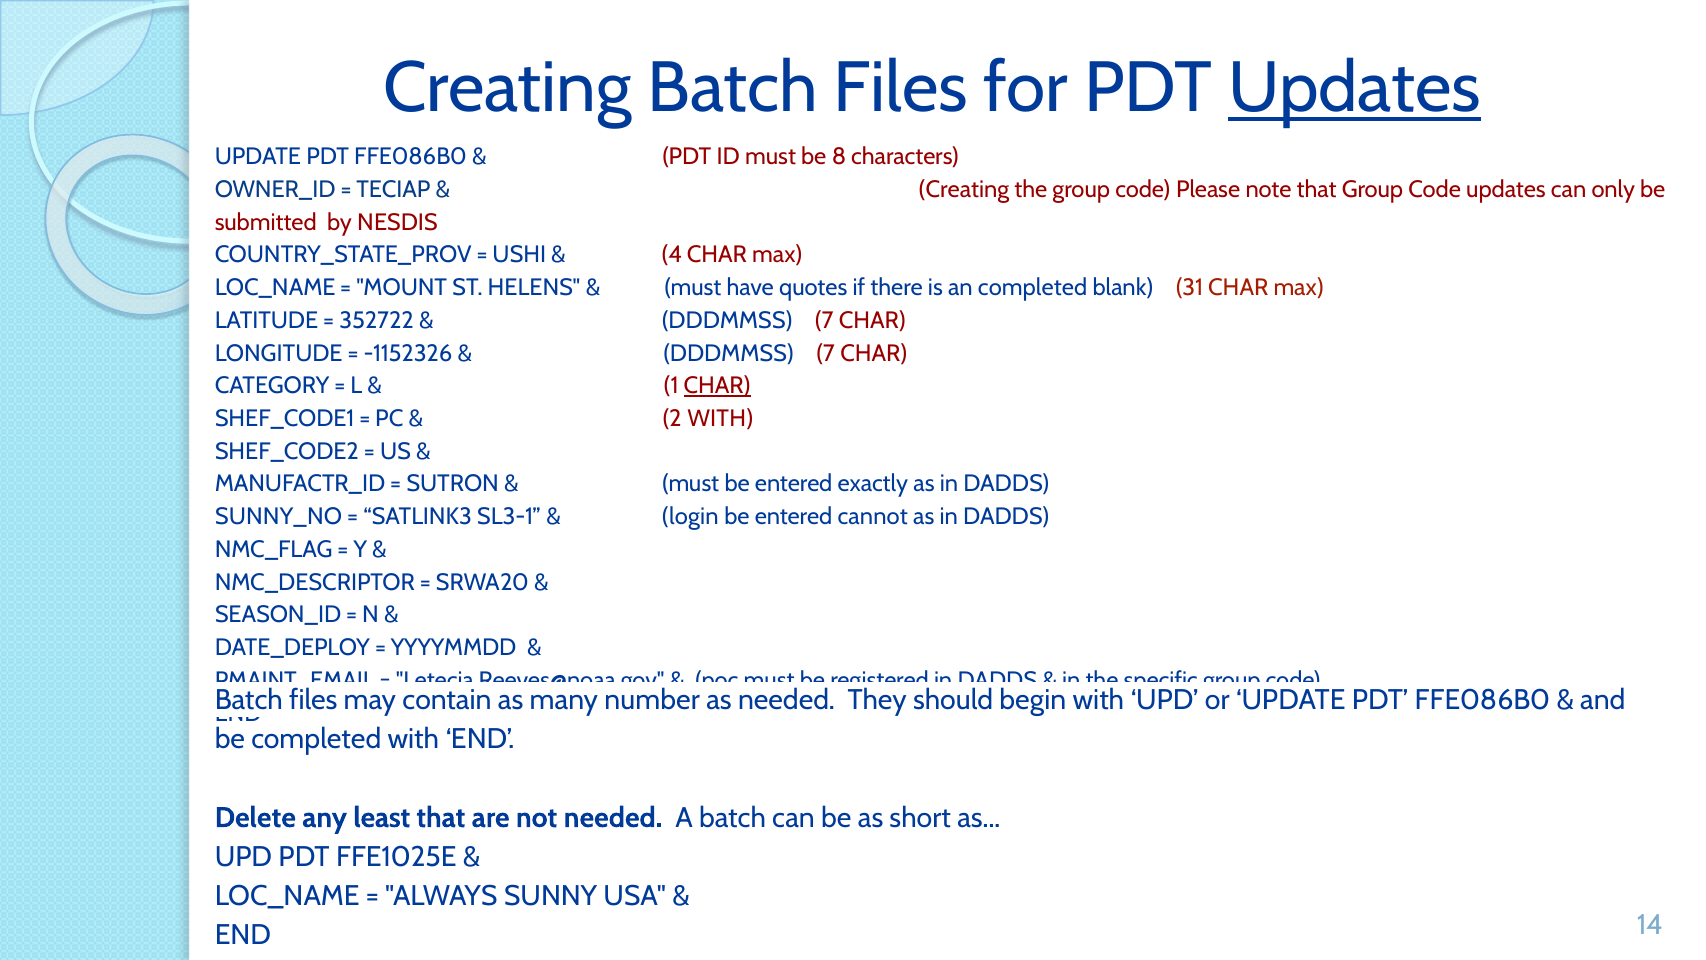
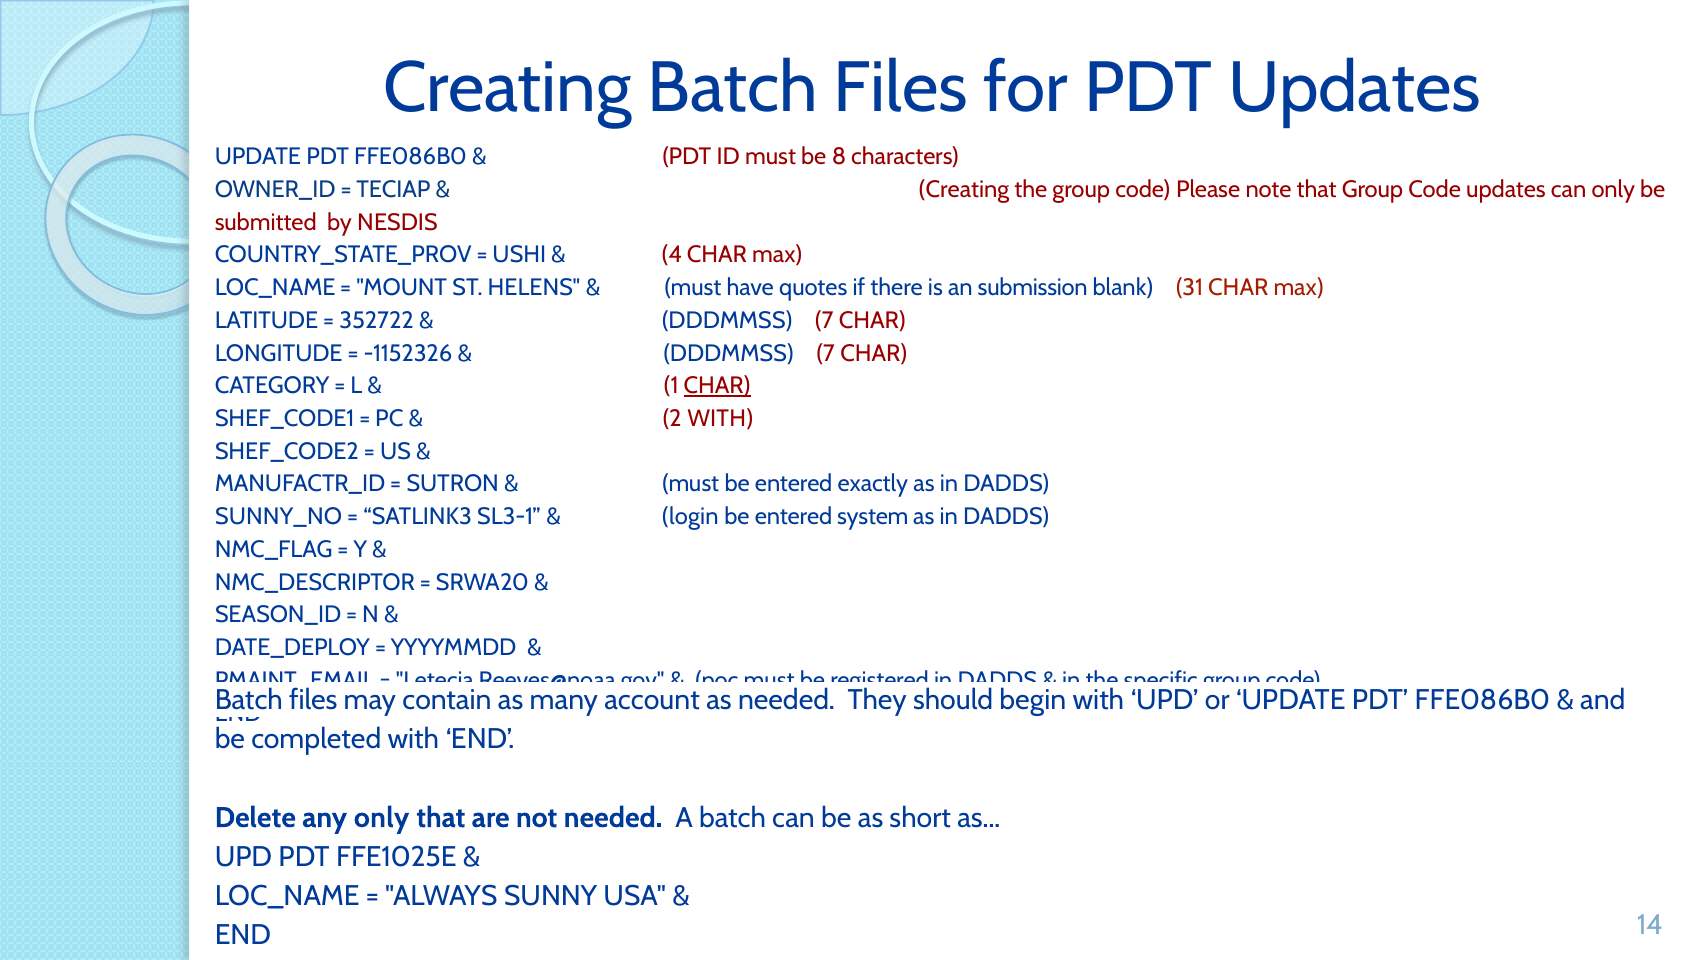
Updates at (1355, 88) underline: present -> none
an completed: completed -> submission
cannot: cannot -> system
number: number -> account
any least: least -> only
